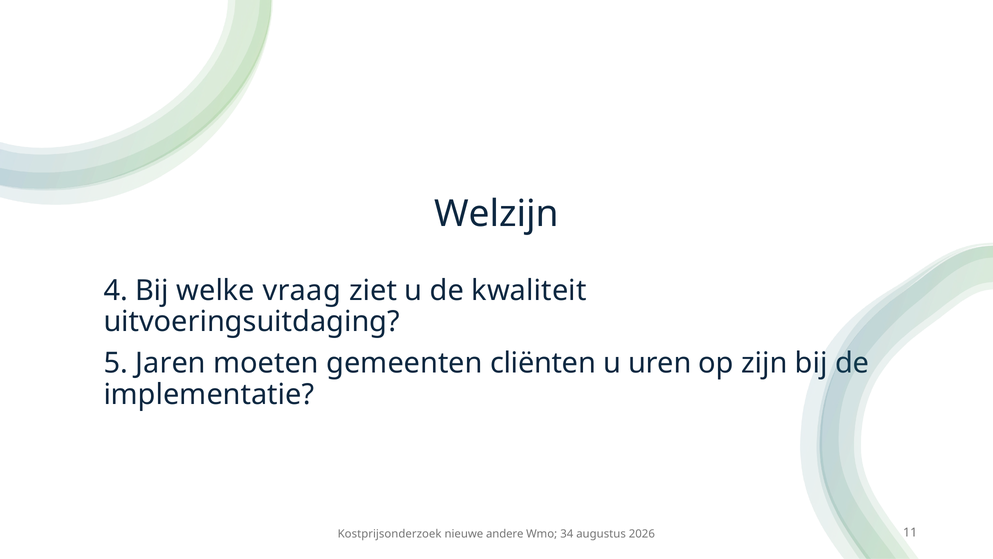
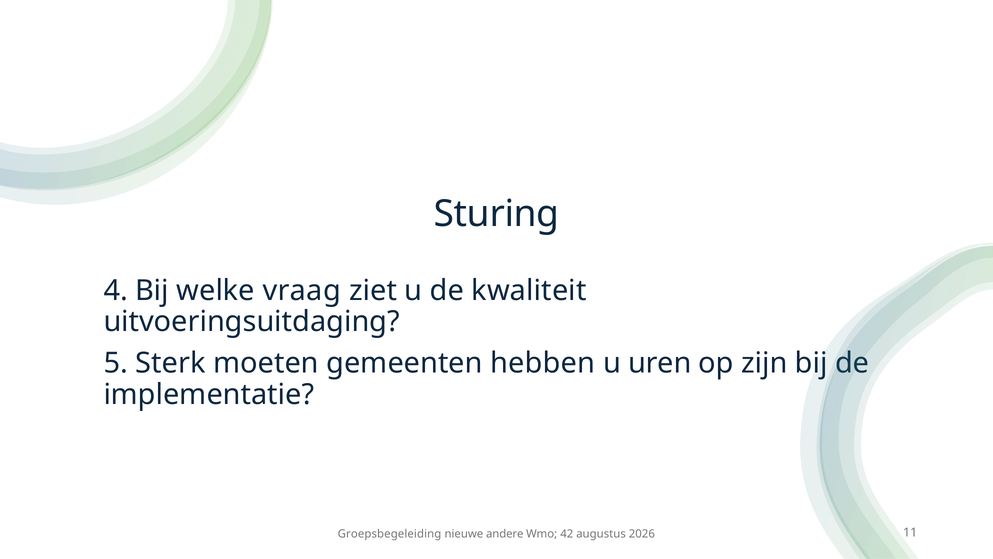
Welzijn: Welzijn -> Sturing
Jaren: Jaren -> Sterk
cliënten: cliënten -> hebben
Kostprijsonderzoek: Kostprijsonderzoek -> Groepsbegeleiding
34: 34 -> 42
